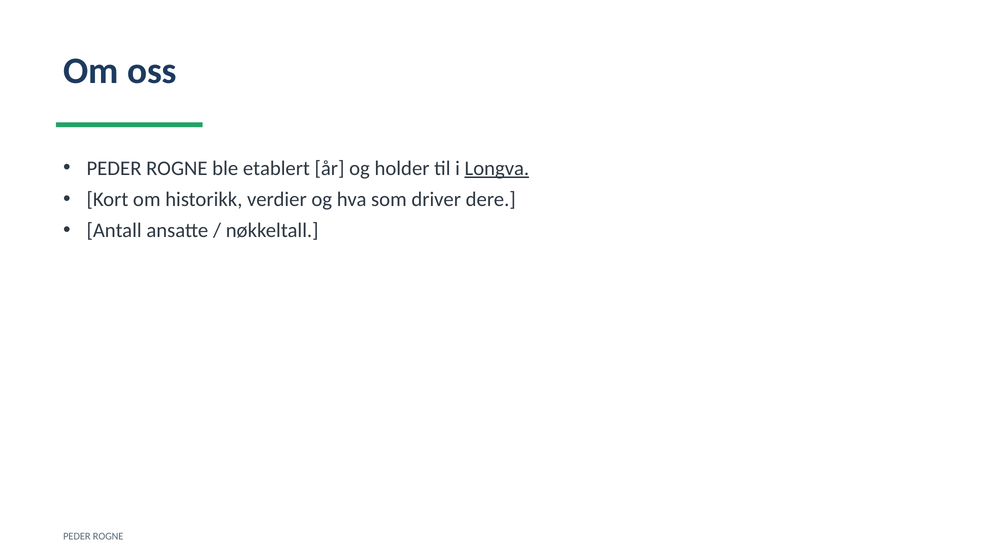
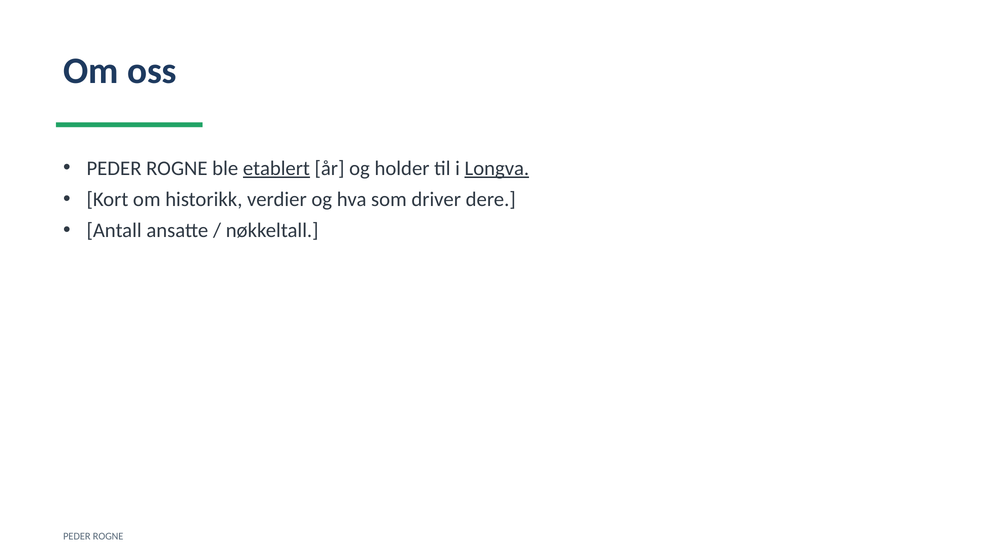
etablert underline: none -> present
